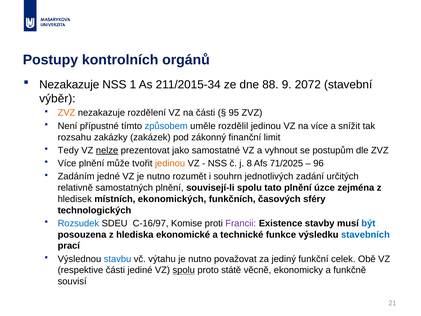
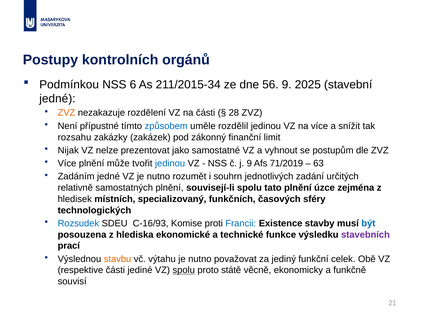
Nezakazuje at (69, 84): Nezakazuje -> Podmínkou
1: 1 -> 6
88: 88 -> 56
2072: 2072 -> 2025
výběr at (57, 98): výběr -> jedné
95: 95 -> 28
Tedy: Tedy -> Nijak
nelze underline: present -> none
jedinou at (170, 163) colour: orange -> blue
j 8: 8 -> 9
71/2025: 71/2025 -> 71/2019
96: 96 -> 63
ekonomických: ekonomických -> specializovaný
C-16/97: C-16/97 -> C-16/93
Francii colour: purple -> blue
stavebních colour: blue -> purple
stavbu colour: blue -> orange
